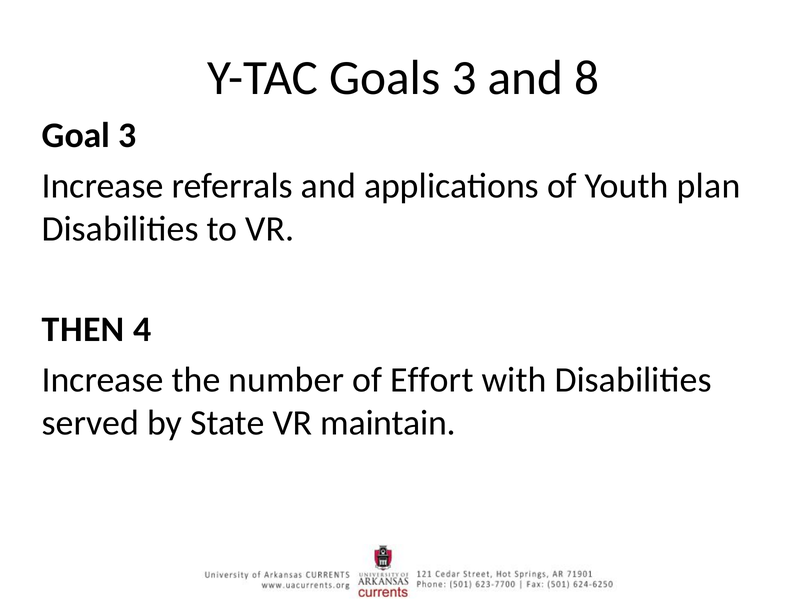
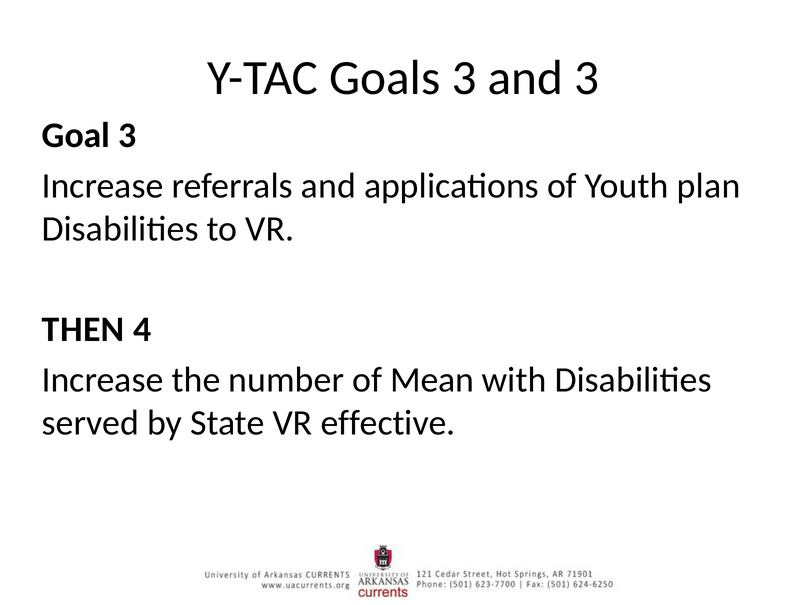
and 8: 8 -> 3
Effort: Effort -> Mean
maintain: maintain -> effective
